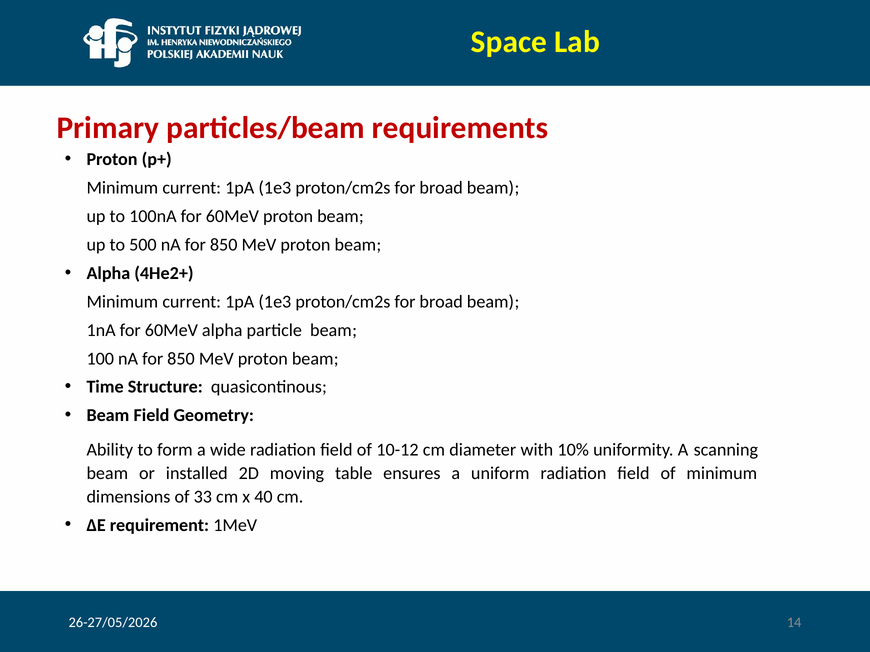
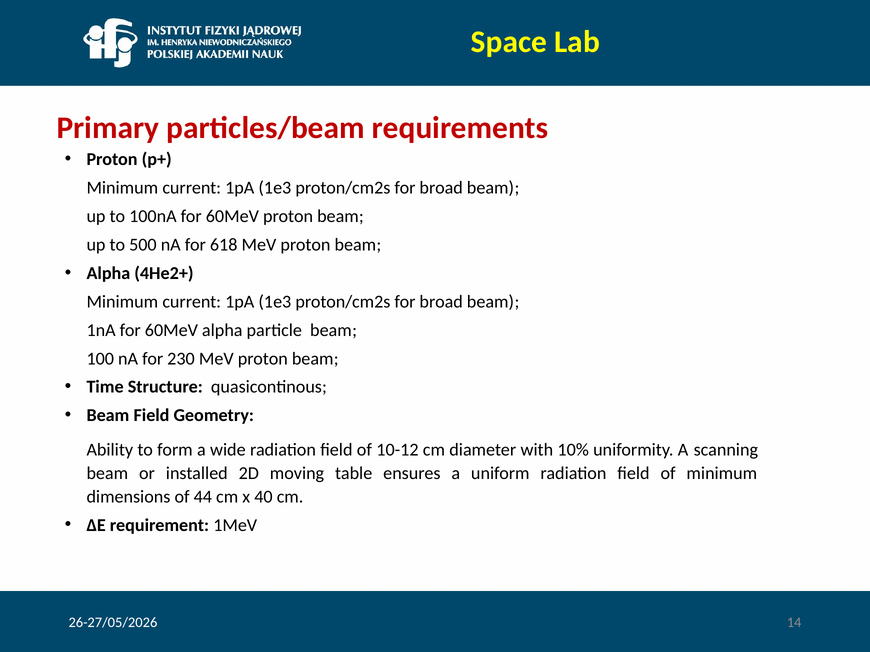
500 nA for 850: 850 -> 618
100 nA for 850: 850 -> 230
33: 33 -> 44
